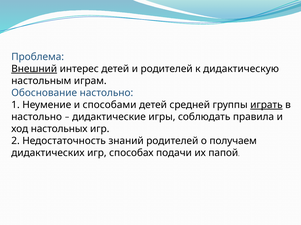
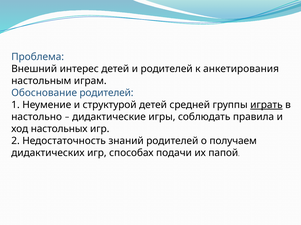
Внешний underline: present -> none
дидактическую: дидактическую -> анкетирования
Обоснование настольно: настольно -> родителей
способами: способами -> структурой
